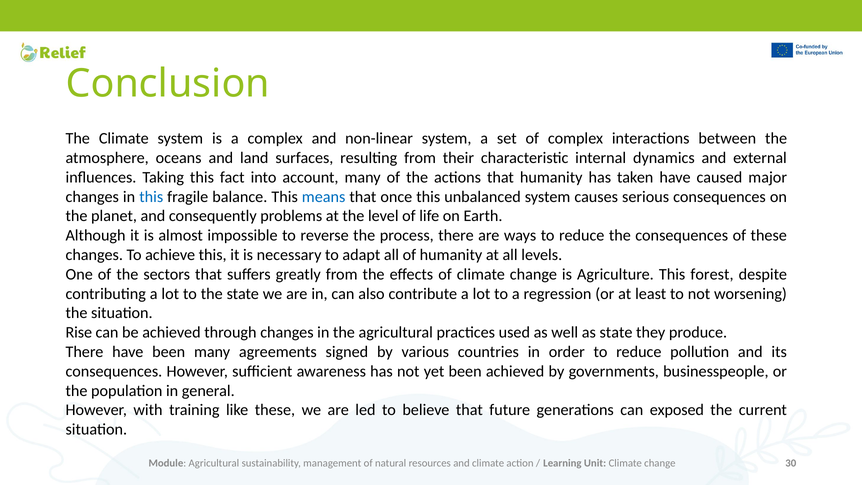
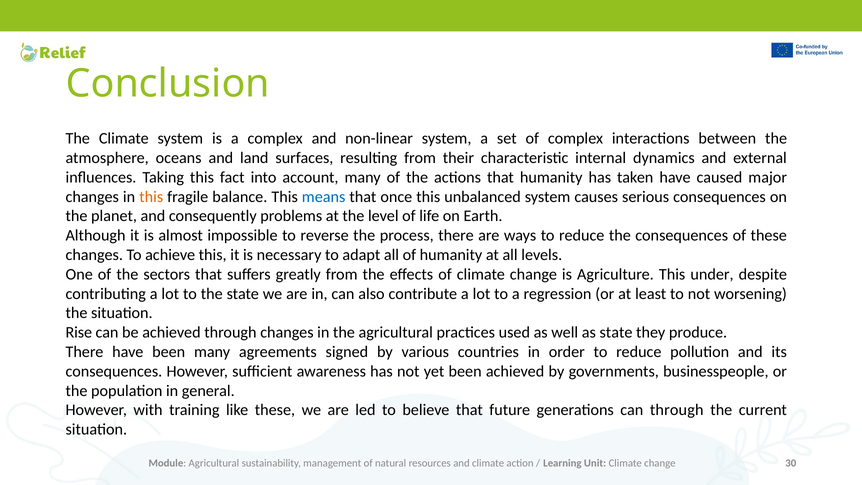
this at (151, 197) colour: blue -> orange
forest: forest -> under
can exposed: exposed -> through
